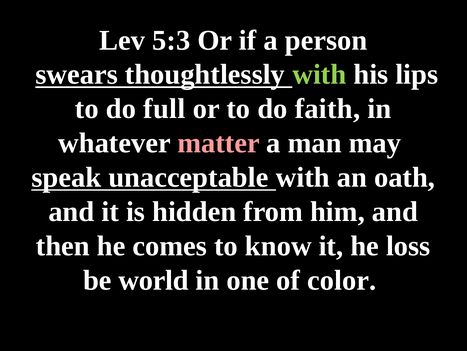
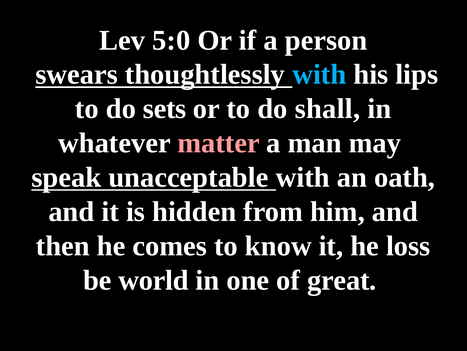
5:3: 5:3 -> 5:0
with at (319, 74) colour: light green -> light blue
full: full -> sets
faith: faith -> shall
color: color -> great
